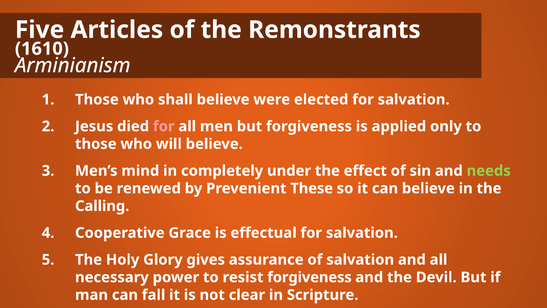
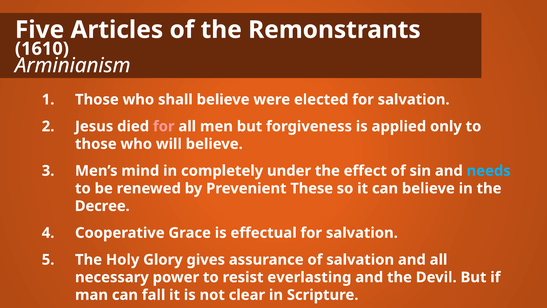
needs colour: light green -> light blue
Calling: Calling -> Decree
resist forgiveness: forgiveness -> everlasting
